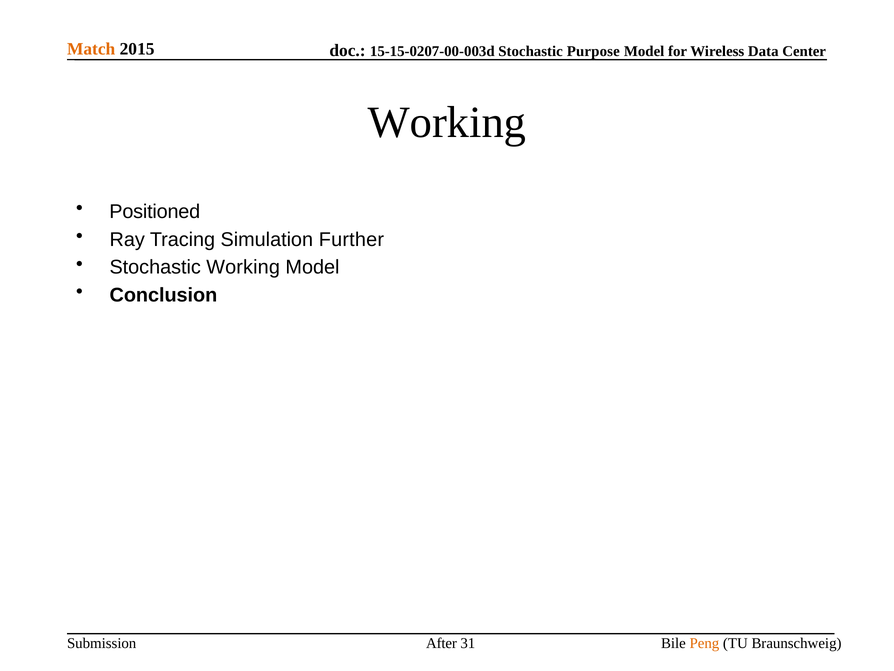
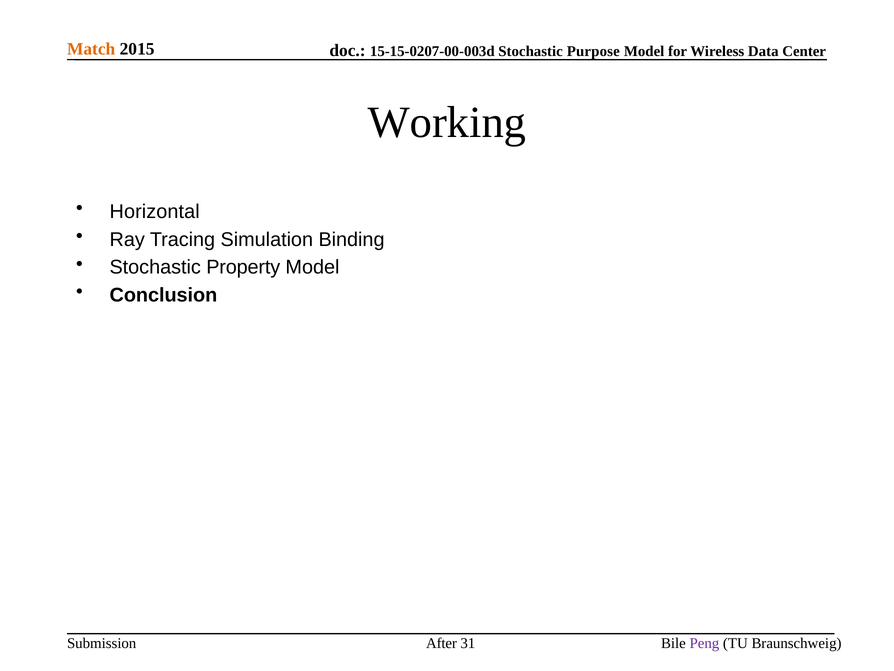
Positioned: Positioned -> Horizontal
Further: Further -> Binding
Stochastic Working: Working -> Property
Peng colour: orange -> purple
